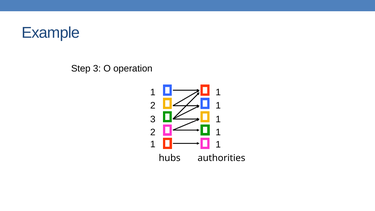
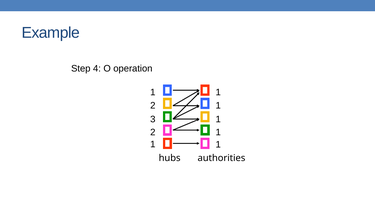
Step 3: 3 -> 4
